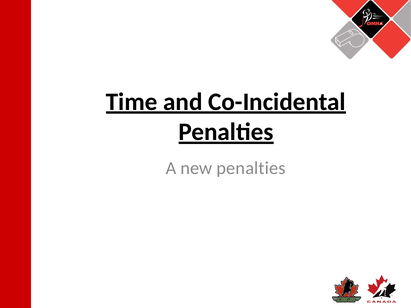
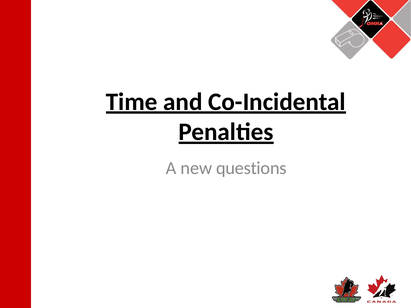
new penalties: penalties -> questions
